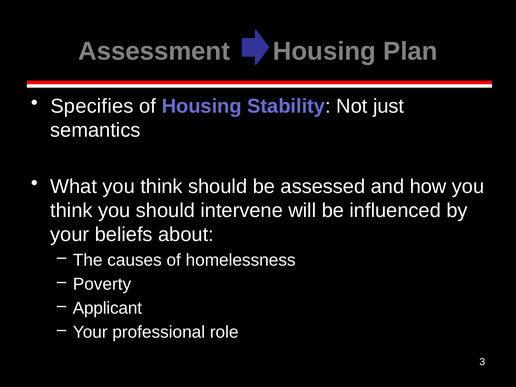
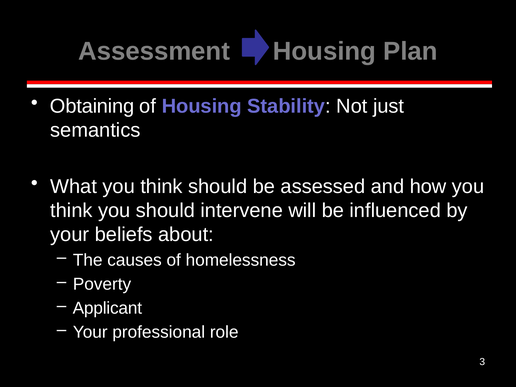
Specifies: Specifies -> Obtaining
